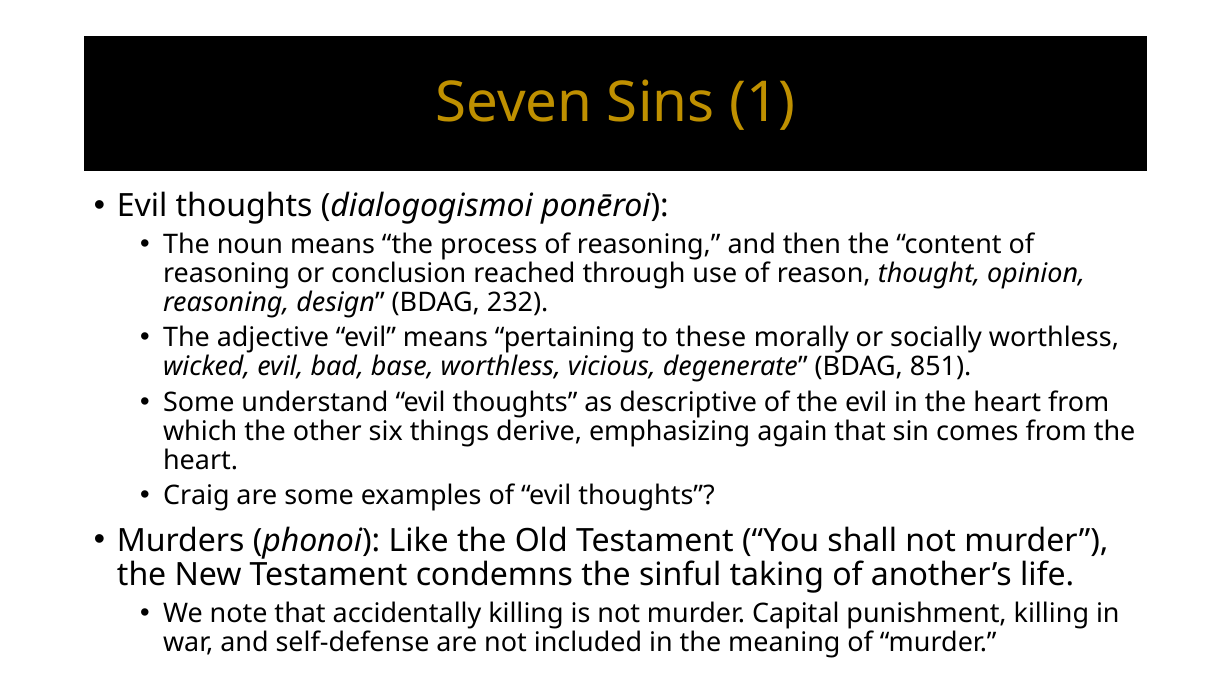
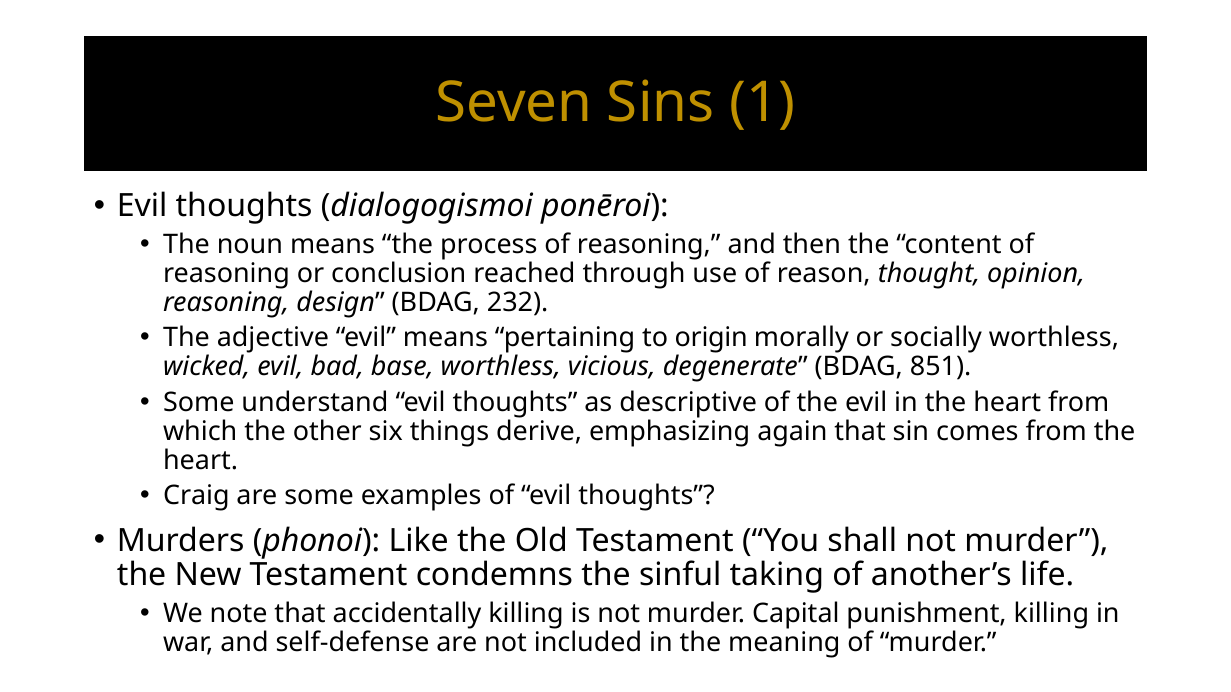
these: these -> origin
